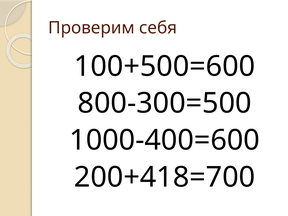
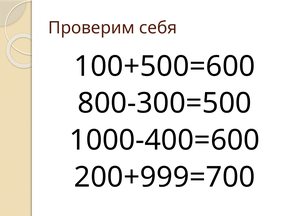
200+418=700: 200+418=700 -> 200+999=700
